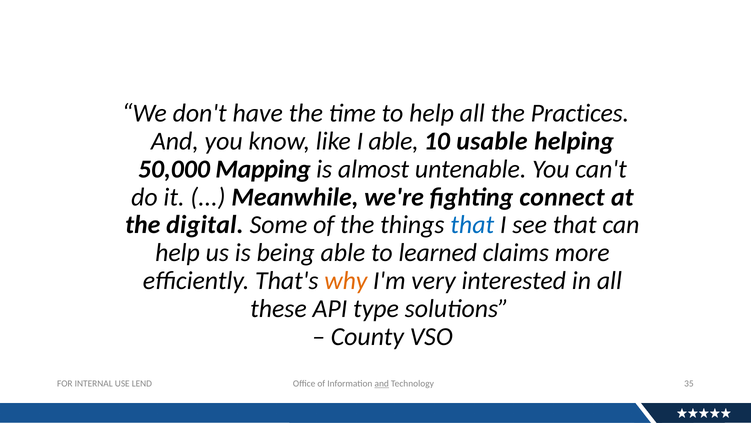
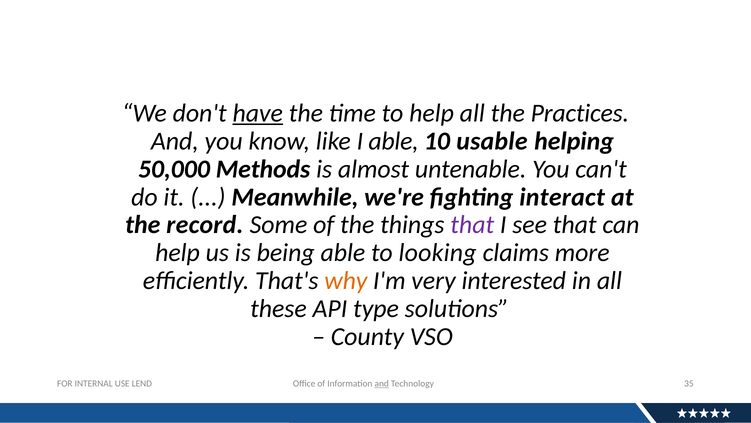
have underline: none -> present
Mapping: Mapping -> Methods
connect: connect -> interact
digital: digital -> record
that at (472, 225) colour: blue -> purple
learned: learned -> looking
